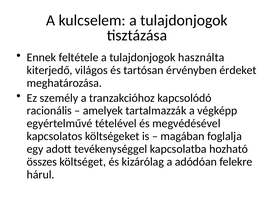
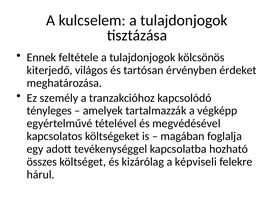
használta: használta -> kölcsönös
racionális: racionális -> tényleges
adódóan: adódóan -> képviseli
